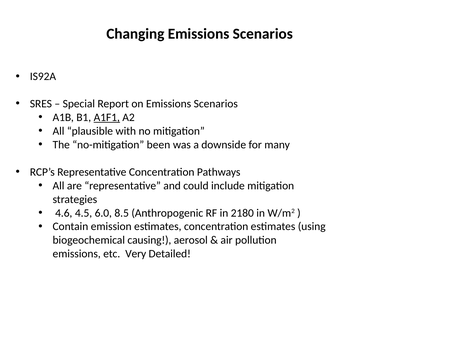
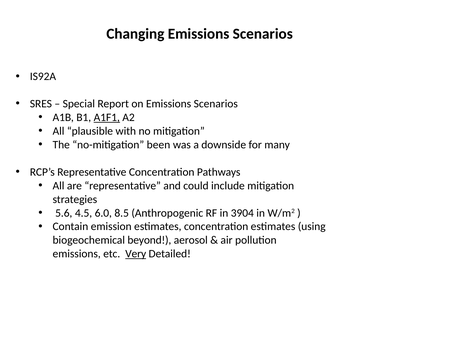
4.6: 4.6 -> 5.6
2180: 2180 -> 3904
causing: causing -> beyond
Very underline: none -> present
